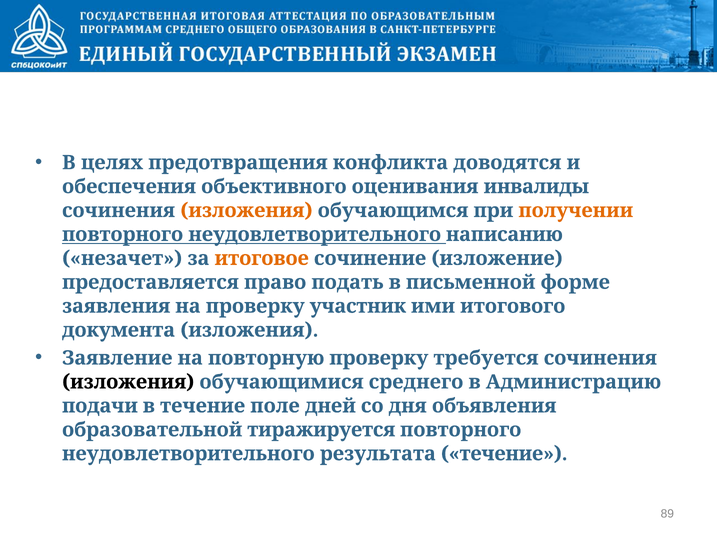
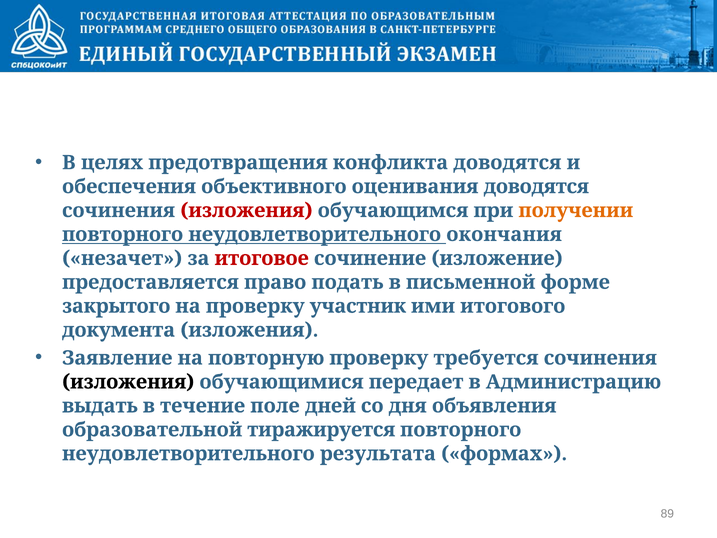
оценивания инвалиды: инвалиды -> доводятся
изложения at (246, 210) colour: orange -> red
написанию: написанию -> окончания
итоговое colour: orange -> red
заявления: заявления -> закрытого
среднего: среднего -> передает
подачи: подачи -> выдать
результата течение: течение -> формах
